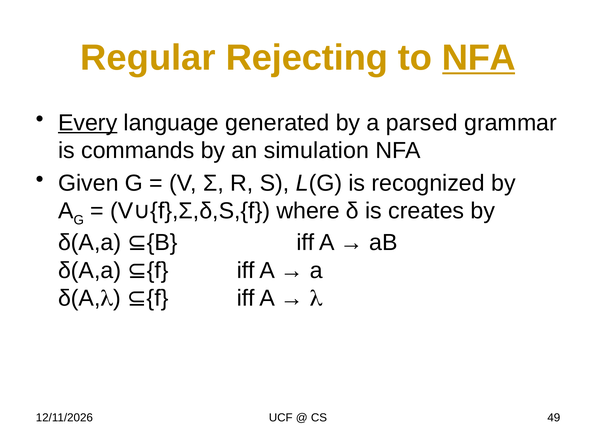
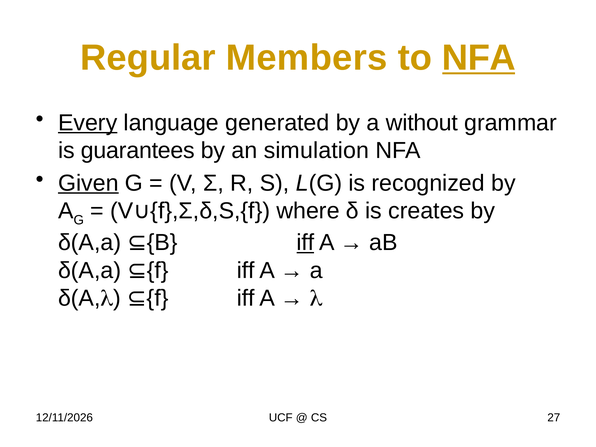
Rejecting: Rejecting -> Members
parsed: parsed -> without
commands: commands -> guarantees
Given underline: none -> present
iff at (305, 243) underline: none -> present
49: 49 -> 27
